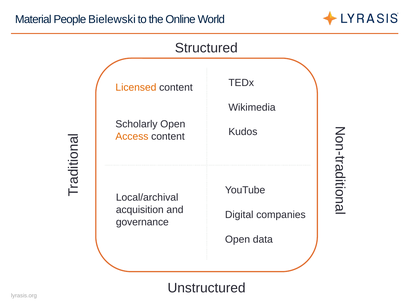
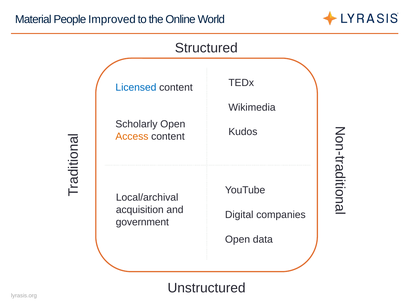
Bielewski: Bielewski -> Improved
Licensed colour: orange -> blue
governance: governance -> government
